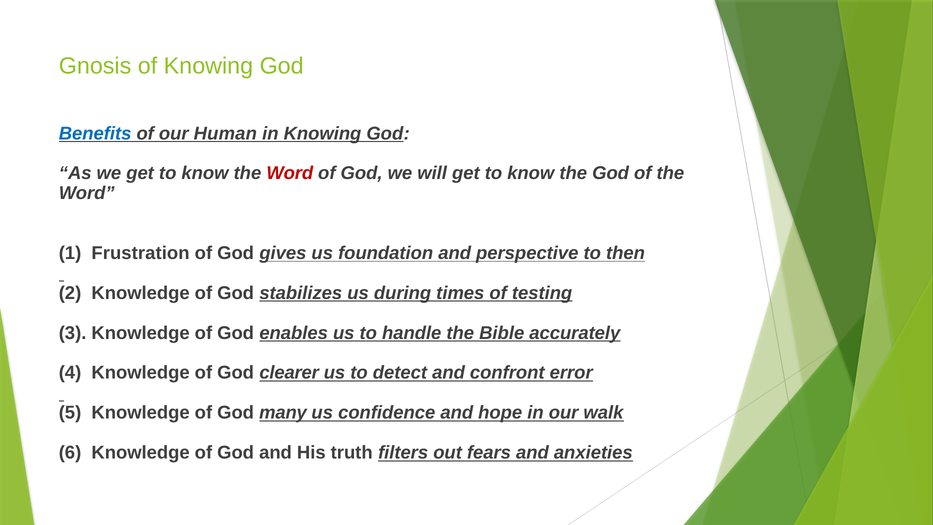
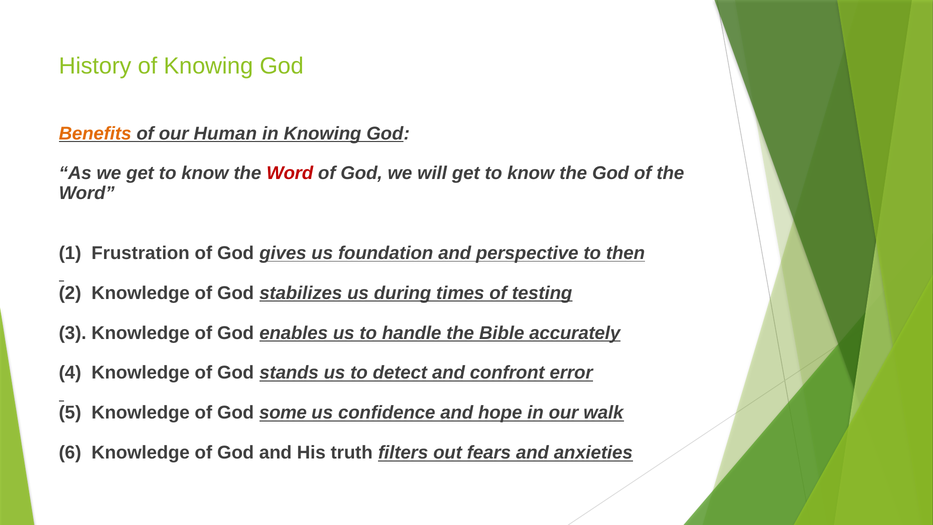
Gnosis: Gnosis -> History
Benefits colour: blue -> orange
clearer: clearer -> stands
many: many -> some
